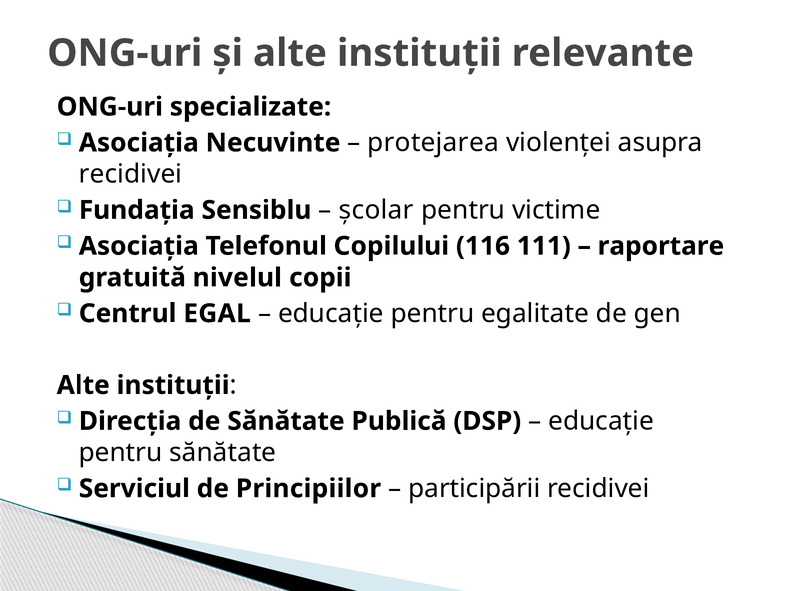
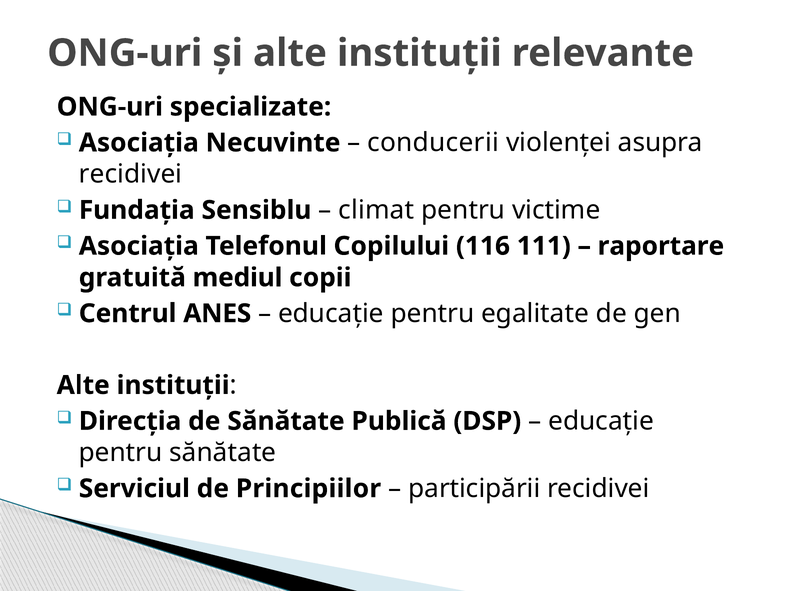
protejarea: protejarea -> conducerii
școlar: școlar -> climat
nivelul: nivelul -> mediul
EGAL: EGAL -> ANES
